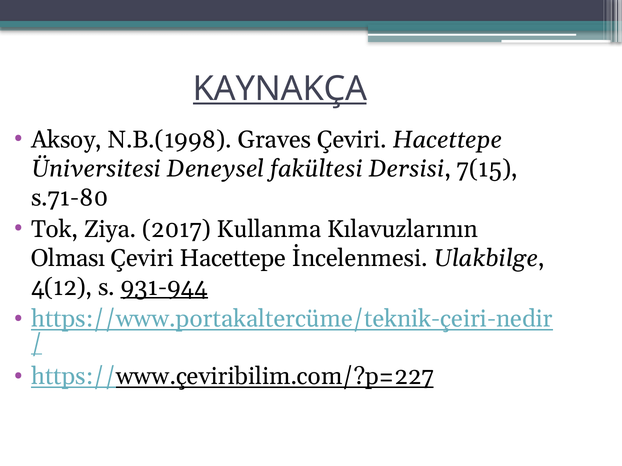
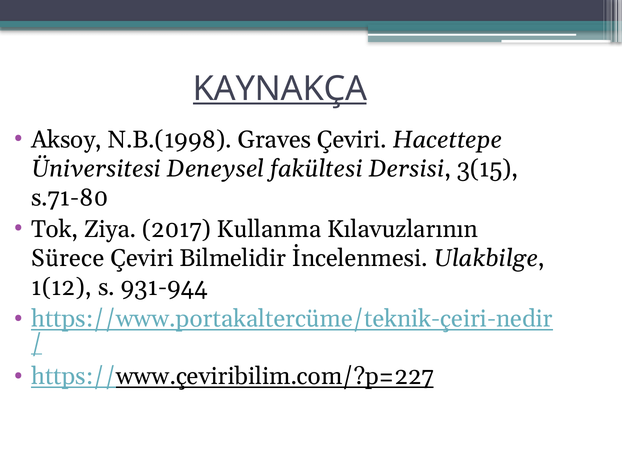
7(15: 7(15 -> 3(15
Olması: Olması -> Sürece
Hacettepe at (233, 259): Hacettepe -> Bilmelidir
4(12: 4(12 -> 1(12
931-944 underline: present -> none
